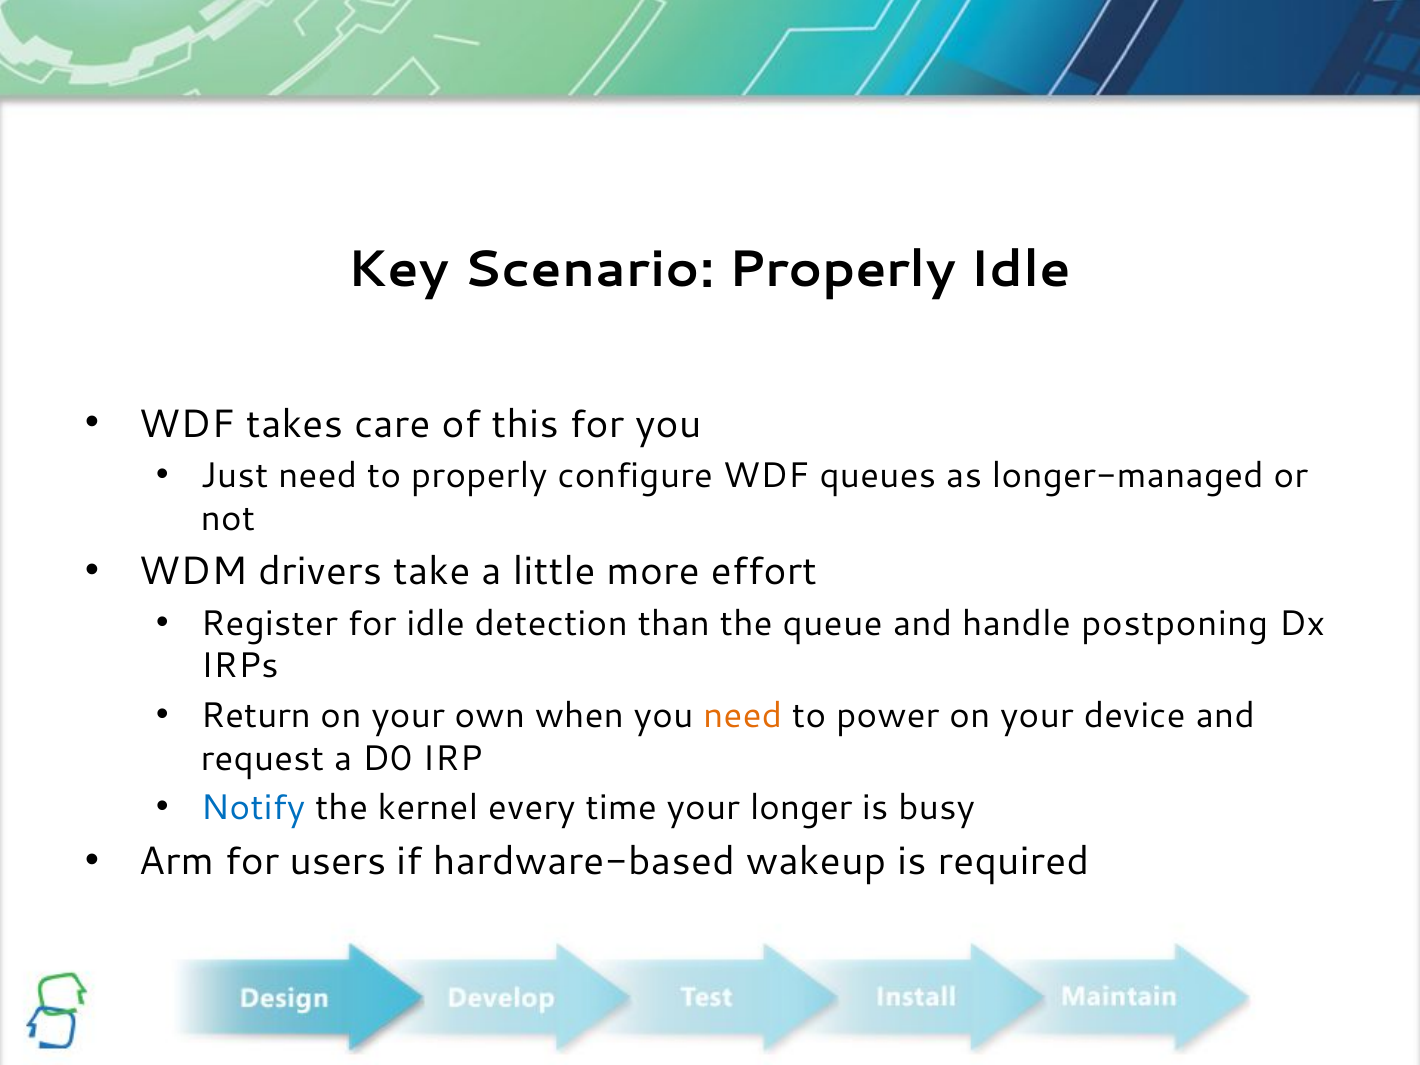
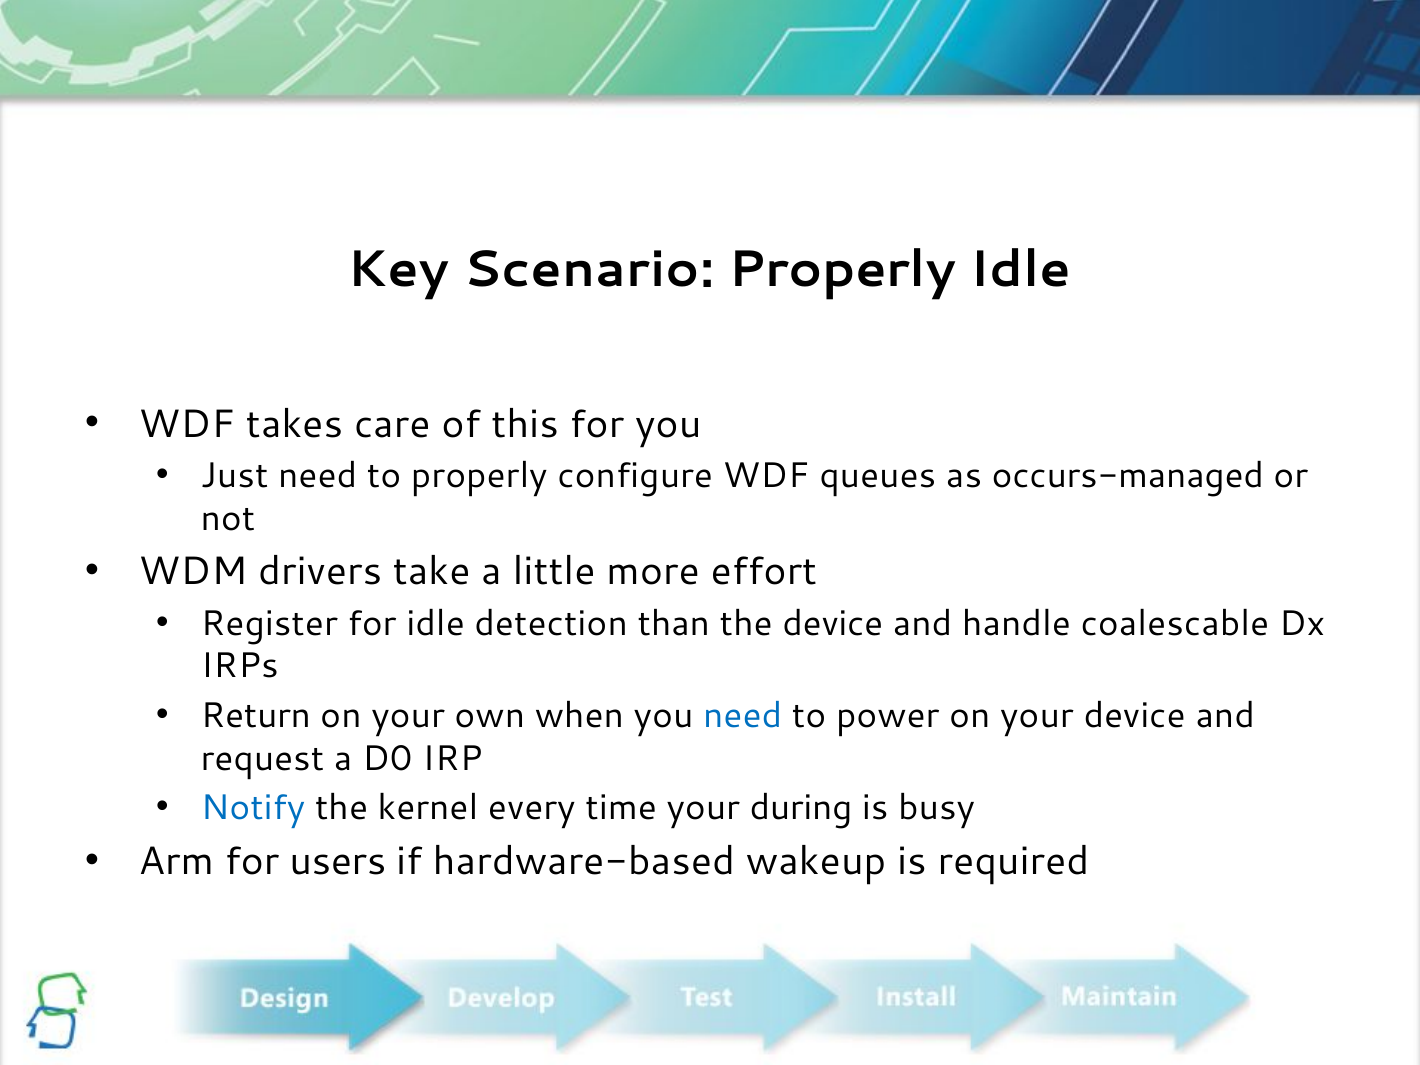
longer-managed: longer-managed -> occurs-managed
the queue: queue -> device
postponing: postponing -> coalescable
need at (743, 716) colour: orange -> blue
longer: longer -> during
